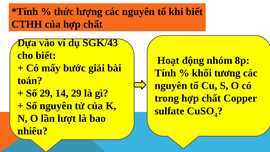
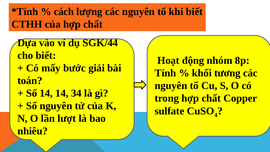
thức: thức -> cách
SGK/43: SGK/43 -> SGK/44
Số 29: 29 -> 14
14 29: 29 -> 34
